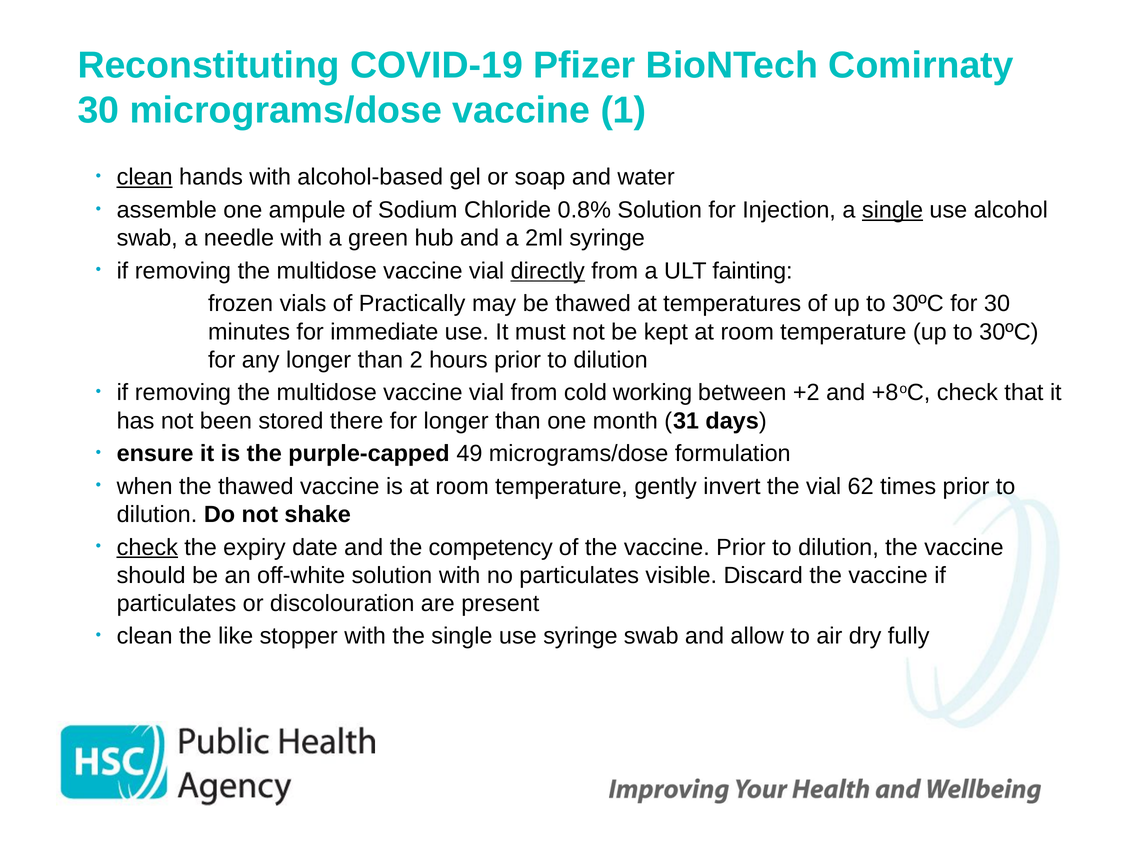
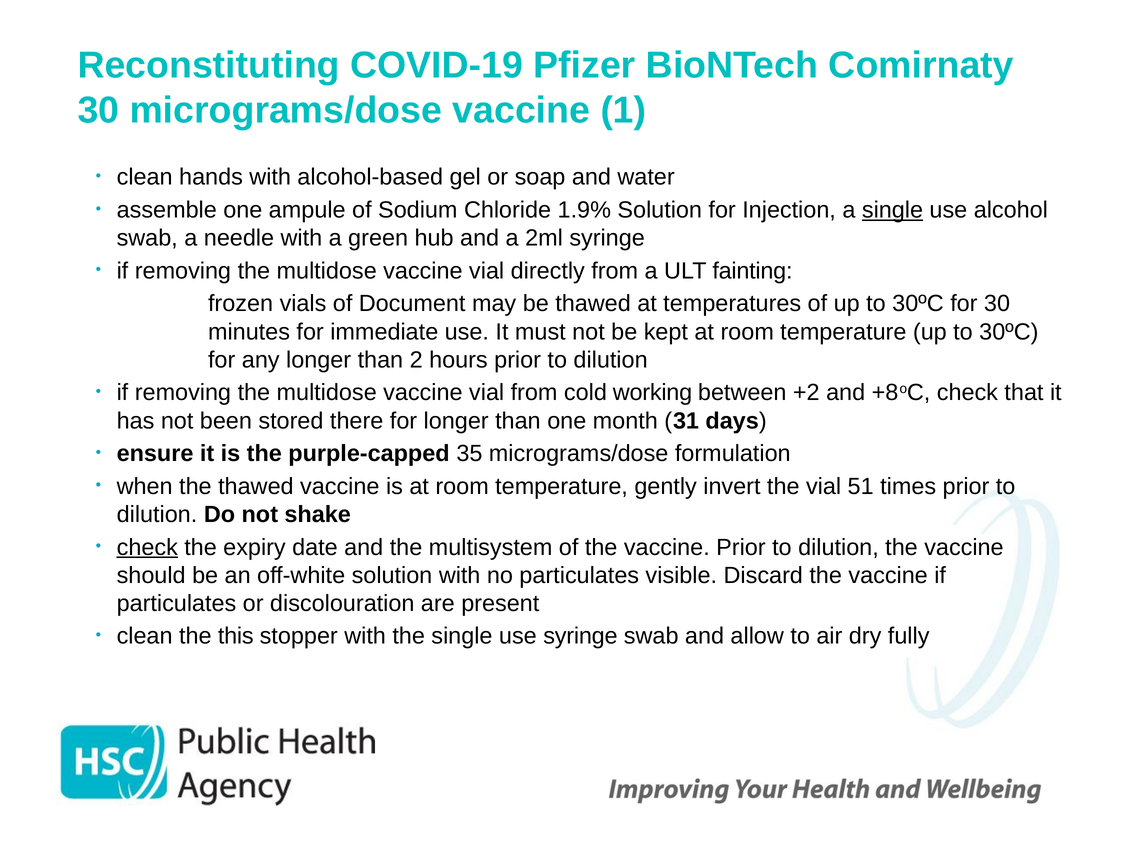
clean at (145, 177) underline: present -> none
0.8%: 0.8% -> 1.9%
directly underline: present -> none
Practically: Practically -> Document
49: 49 -> 35
62: 62 -> 51
competency: competency -> multisystem
like: like -> this
